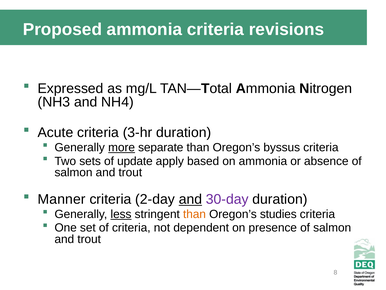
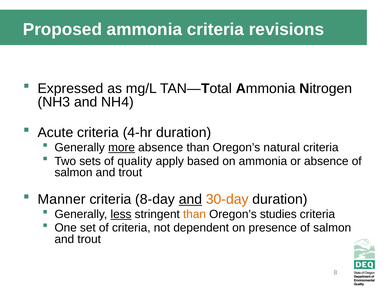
3-hr: 3-hr -> 4-hr
more separate: separate -> absence
byssus: byssus -> natural
update: update -> quality
2-day: 2-day -> 8-day
30-day colour: purple -> orange
